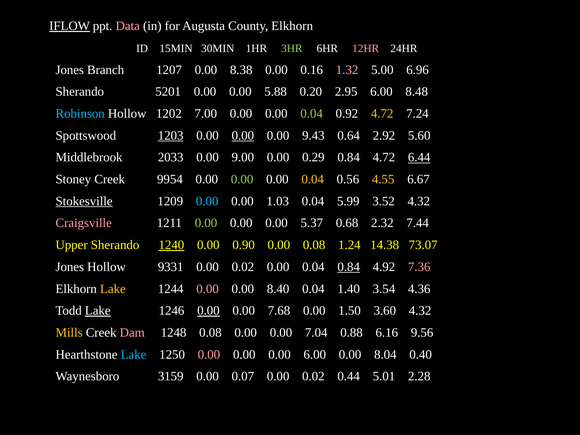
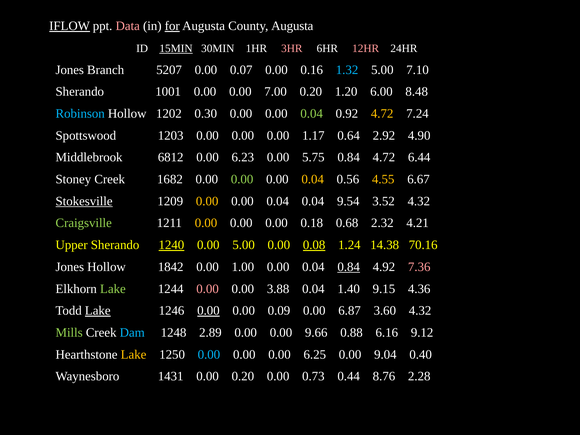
for underline: none -> present
County Elkhorn: Elkhorn -> Augusta
15MIN underline: none -> present
3HR colour: light green -> pink
1207: 1207 -> 5207
8.38: 8.38 -> 0.07
1.32 colour: pink -> light blue
6.96: 6.96 -> 7.10
5201: 5201 -> 1001
5.88: 5.88 -> 7.00
2.95: 2.95 -> 1.20
7.00: 7.00 -> 0.30
1203 underline: present -> none
0.00 at (243, 135) underline: present -> none
9.43: 9.43 -> 1.17
5.60: 5.60 -> 4.90
2033: 2033 -> 6812
9.00: 9.00 -> 6.23
0.29: 0.29 -> 5.75
6.44 underline: present -> none
9954: 9954 -> 1682
0.00 at (207, 201) colour: light blue -> yellow
1.03 at (278, 201): 1.03 -> 0.04
5.99: 5.99 -> 9.54
Craigsville colour: pink -> light green
0.00 at (206, 223) colour: light green -> yellow
5.37: 5.37 -> 0.18
7.44: 7.44 -> 4.21
0.00 0.90: 0.90 -> 5.00
0.08 at (314, 245) underline: none -> present
73.07: 73.07 -> 70.16
9331: 9331 -> 1842
0.02 at (243, 267): 0.02 -> 1.00
Lake at (113, 289) colour: yellow -> light green
8.40: 8.40 -> 3.88
3.54: 3.54 -> 9.15
7.68: 7.68 -> 0.09
1.50: 1.50 -> 6.87
Mills colour: yellow -> light green
Dam colour: pink -> light blue
1248 0.08: 0.08 -> 2.89
7.04: 7.04 -> 9.66
9.56: 9.56 -> 9.12
Lake at (134, 354) colour: light blue -> yellow
0.00 at (209, 354) colour: pink -> light blue
0.00 6.00: 6.00 -> 6.25
8.04: 8.04 -> 9.04
3159: 3159 -> 1431
0.00 0.07: 0.07 -> 0.20
0.02 at (313, 376): 0.02 -> 0.73
5.01: 5.01 -> 8.76
